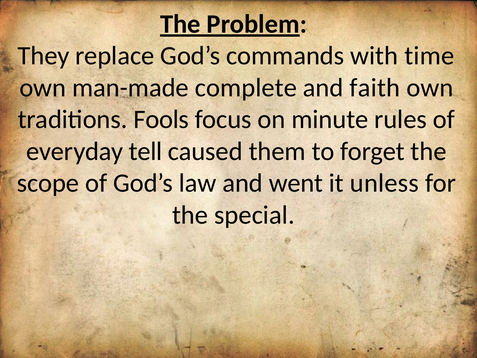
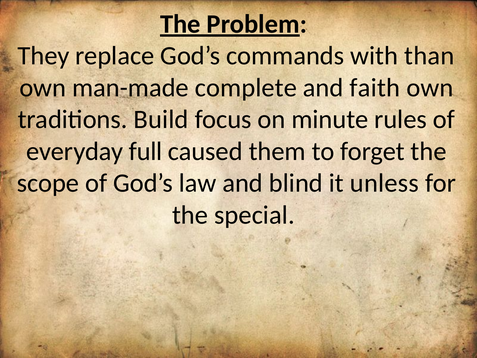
time: time -> than
Fools: Fools -> Build
tell: tell -> full
went: went -> blind
